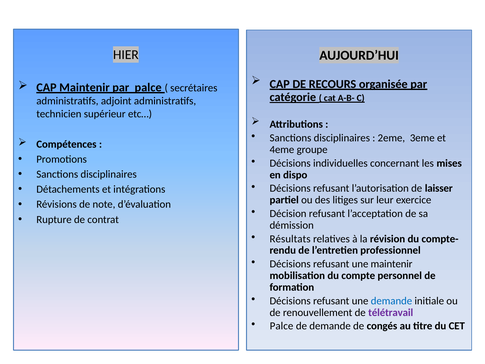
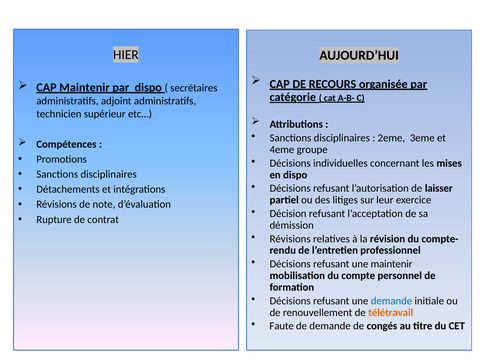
par palce: palce -> dispo
Résultats at (290, 239): Résultats -> Révisions
télétravail colour: purple -> orange
Palce at (282, 326): Palce -> Faute
